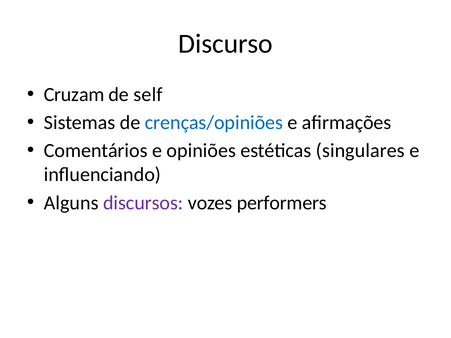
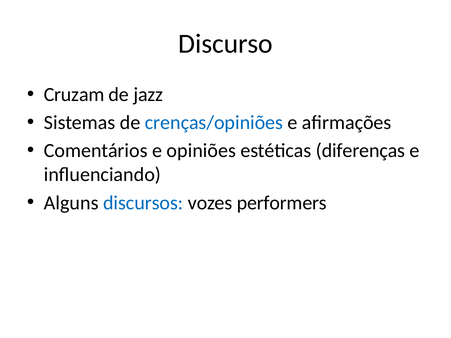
self: self -> jazz
singulares: singulares -> diferenças
discursos colour: purple -> blue
